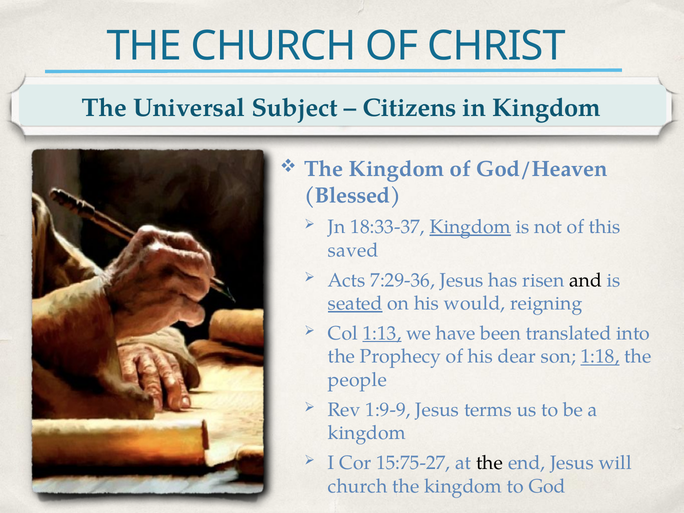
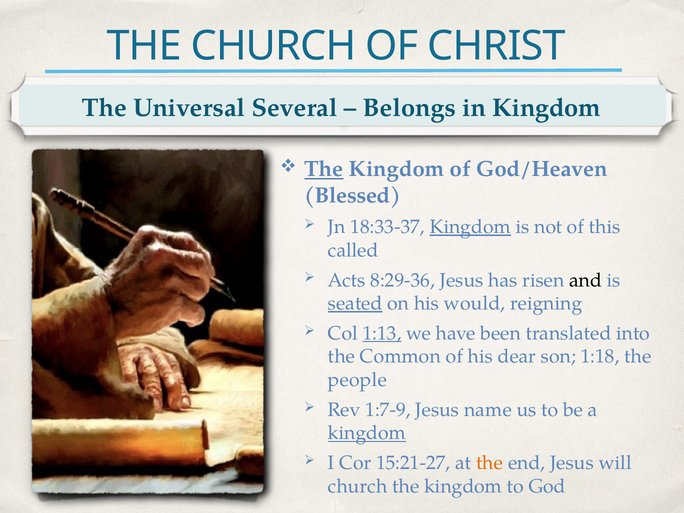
Subject: Subject -> Several
Citizens: Citizens -> Belongs
The at (324, 169) underline: none -> present
saved: saved -> called
7:29-36: 7:29-36 -> 8:29-36
Prophecy: Prophecy -> Common
1:18 underline: present -> none
1:9-9: 1:9-9 -> 1:7-9
terms: terms -> name
kingdom at (367, 433) underline: none -> present
15:75-27: 15:75-27 -> 15:21-27
the at (490, 463) colour: black -> orange
